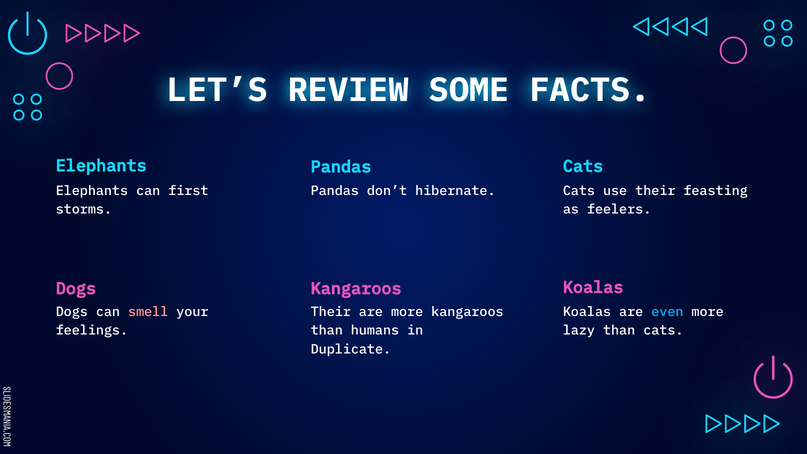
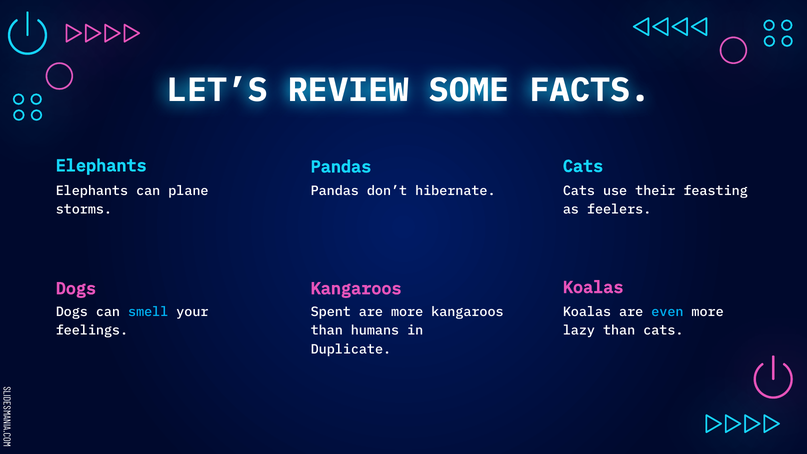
first: first -> plane
smell colour: pink -> light blue
Their at (331, 312): Their -> Spent
